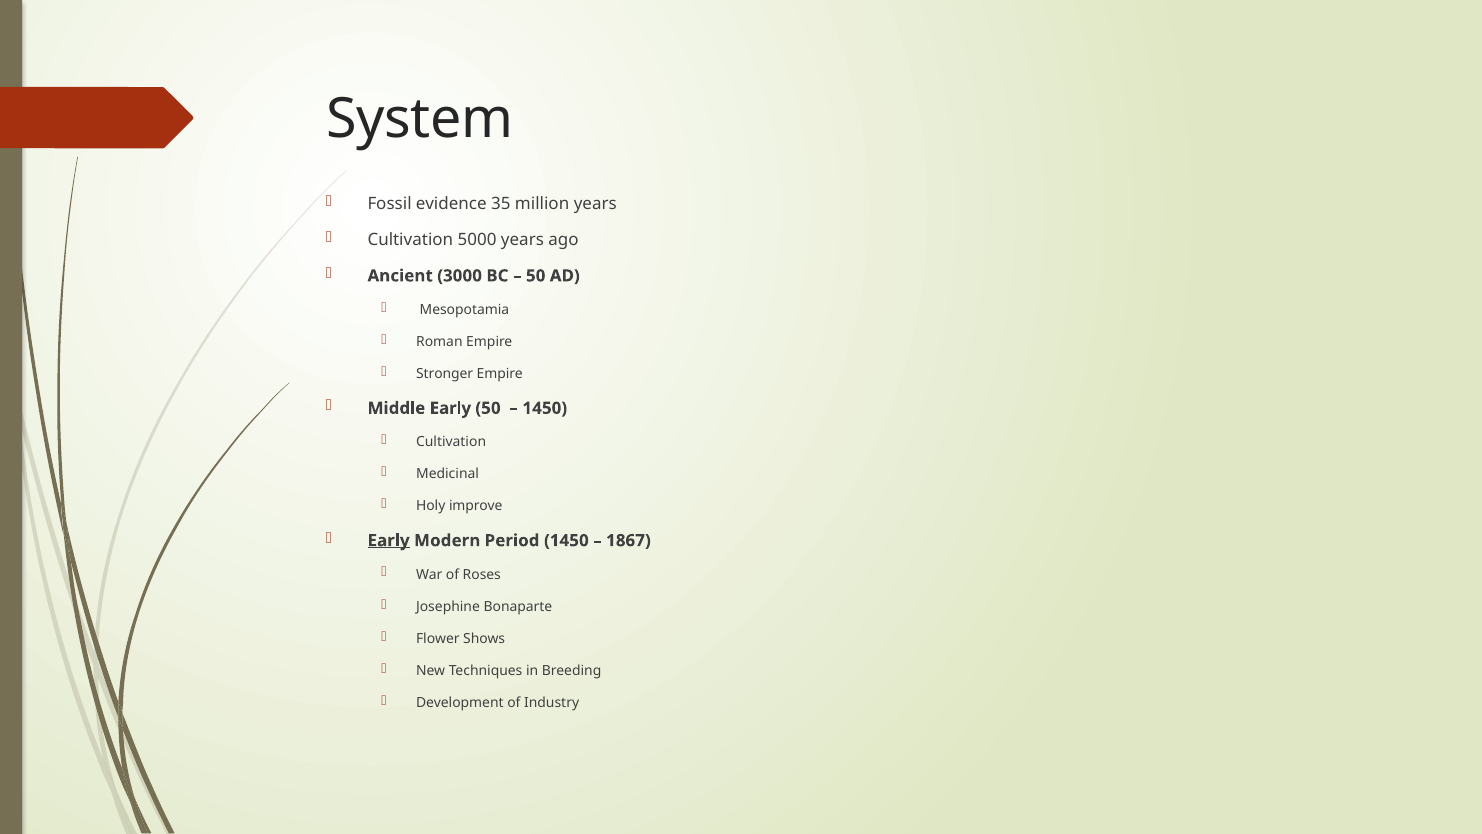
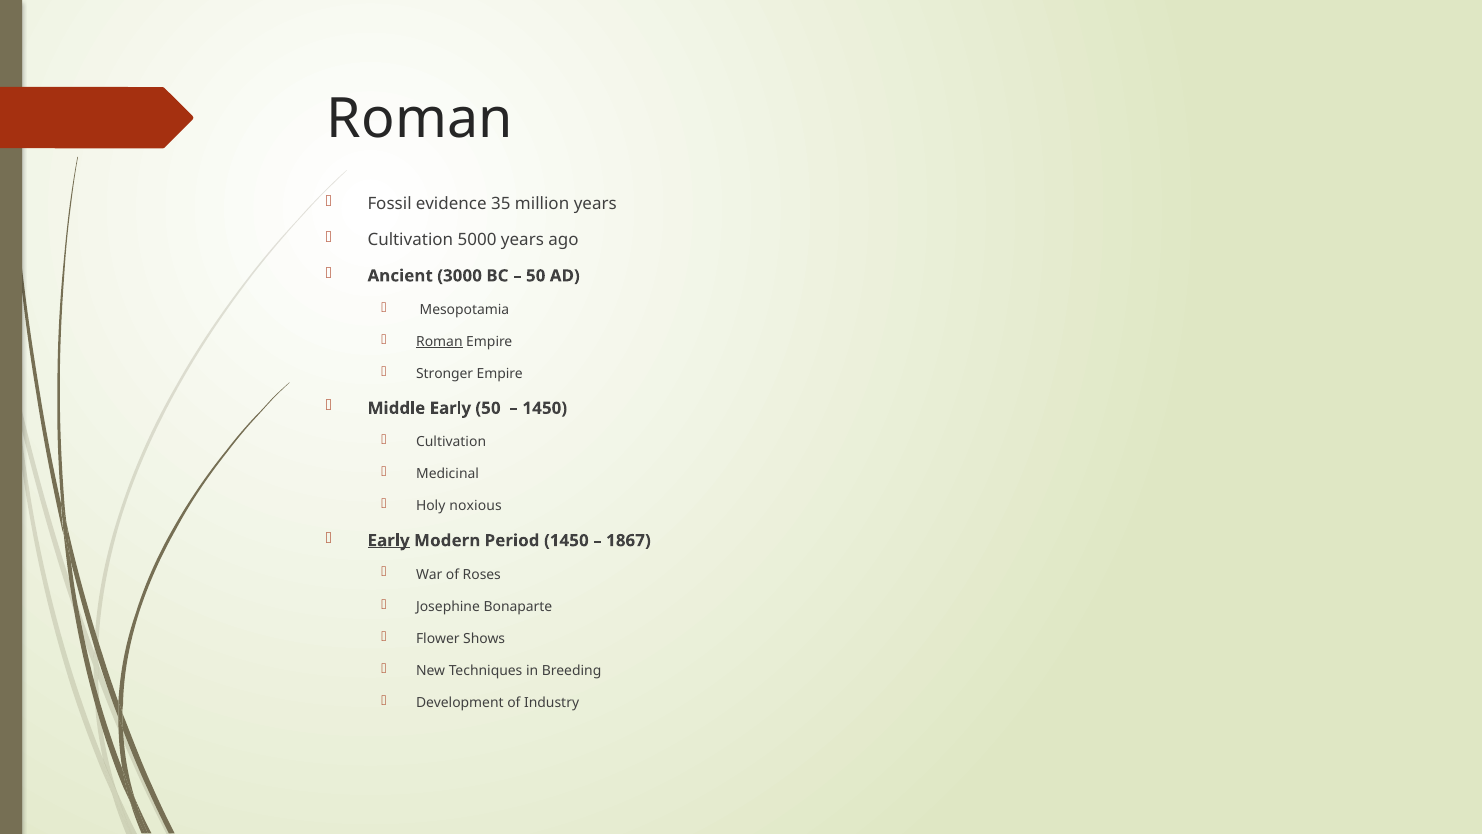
System at (420, 119): System -> Roman
Roman at (439, 342) underline: none -> present
improve: improve -> noxious
